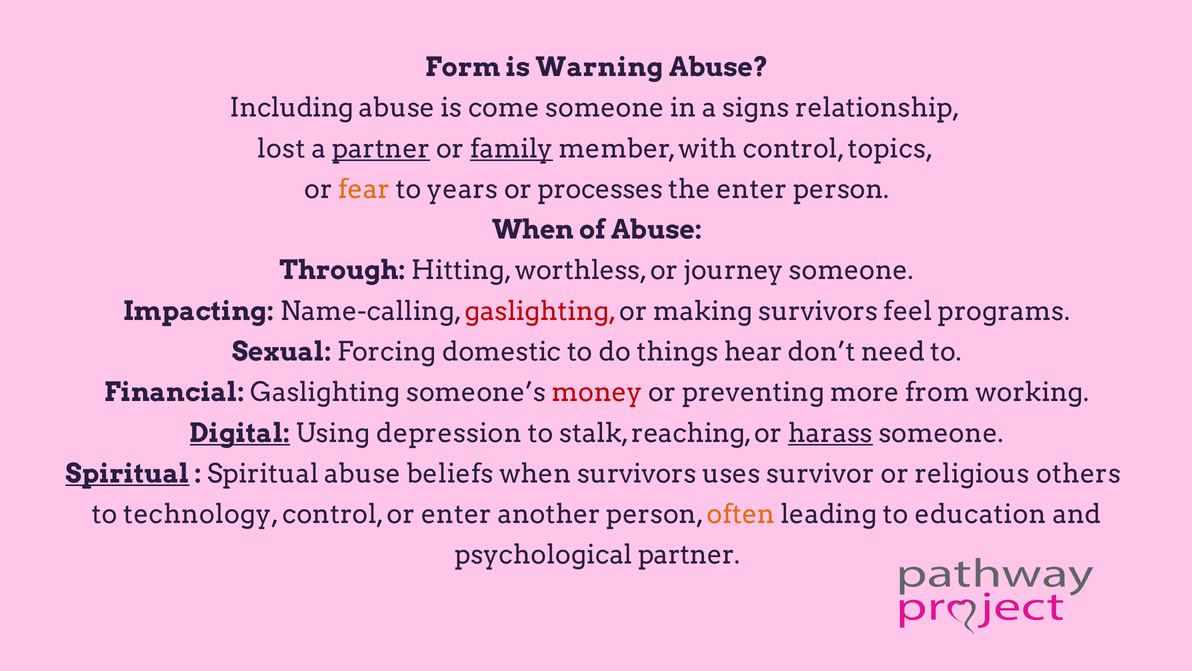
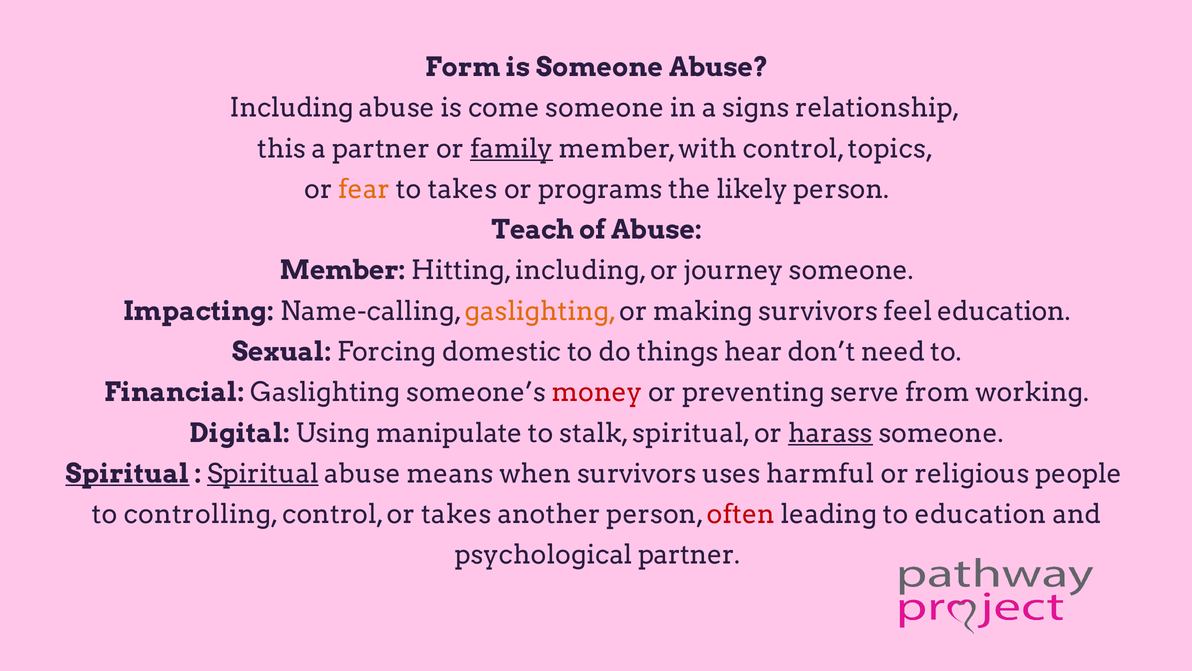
is Warning: Warning -> Someone
lost: lost -> this
partner at (381, 149) underline: present -> none
to years: years -> takes
processes: processes -> programs
the enter: enter -> likely
When at (533, 230): When -> Teach
Through at (343, 271): Through -> Member
Hitting worthless: worthless -> including
gaslighting at (541, 311) colour: red -> orange
feel programs: programs -> education
more: more -> serve
Digital underline: present -> none
depression: depression -> manipulate
stalk reaching: reaching -> spiritual
Spiritual at (263, 474) underline: none -> present
beliefs: beliefs -> means
survivor: survivor -> harmful
others: others -> people
technology: technology -> controlling
or enter: enter -> takes
often colour: orange -> red
